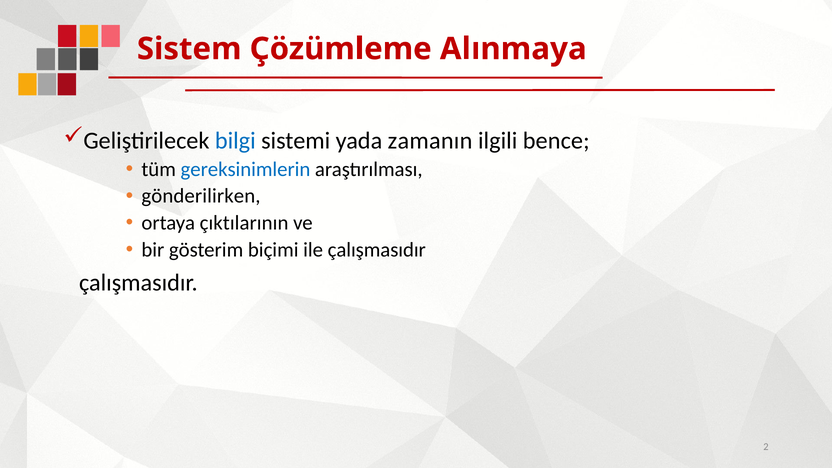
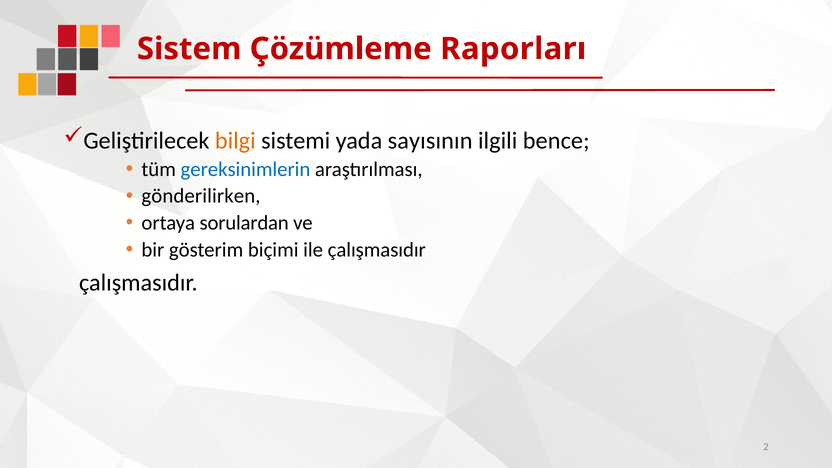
Alınmaya: Alınmaya -> Raporları
bilgi colour: blue -> orange
zamanın: zamanın -> sayısının
çıktılarının: çıktılarının -> sorulardan
